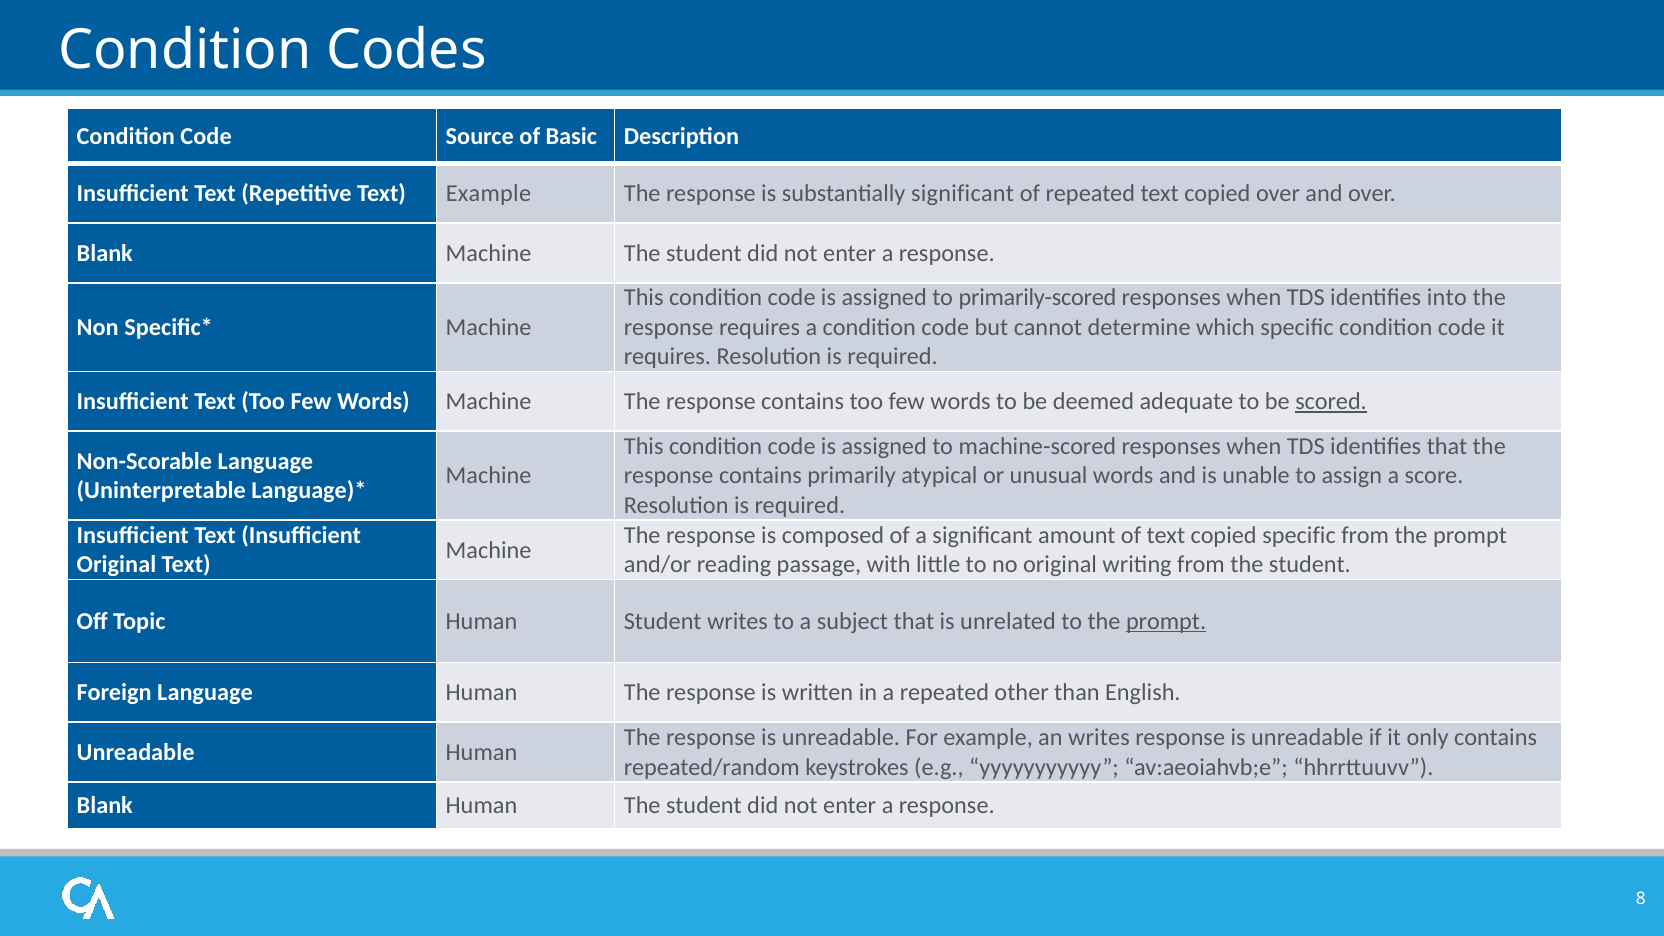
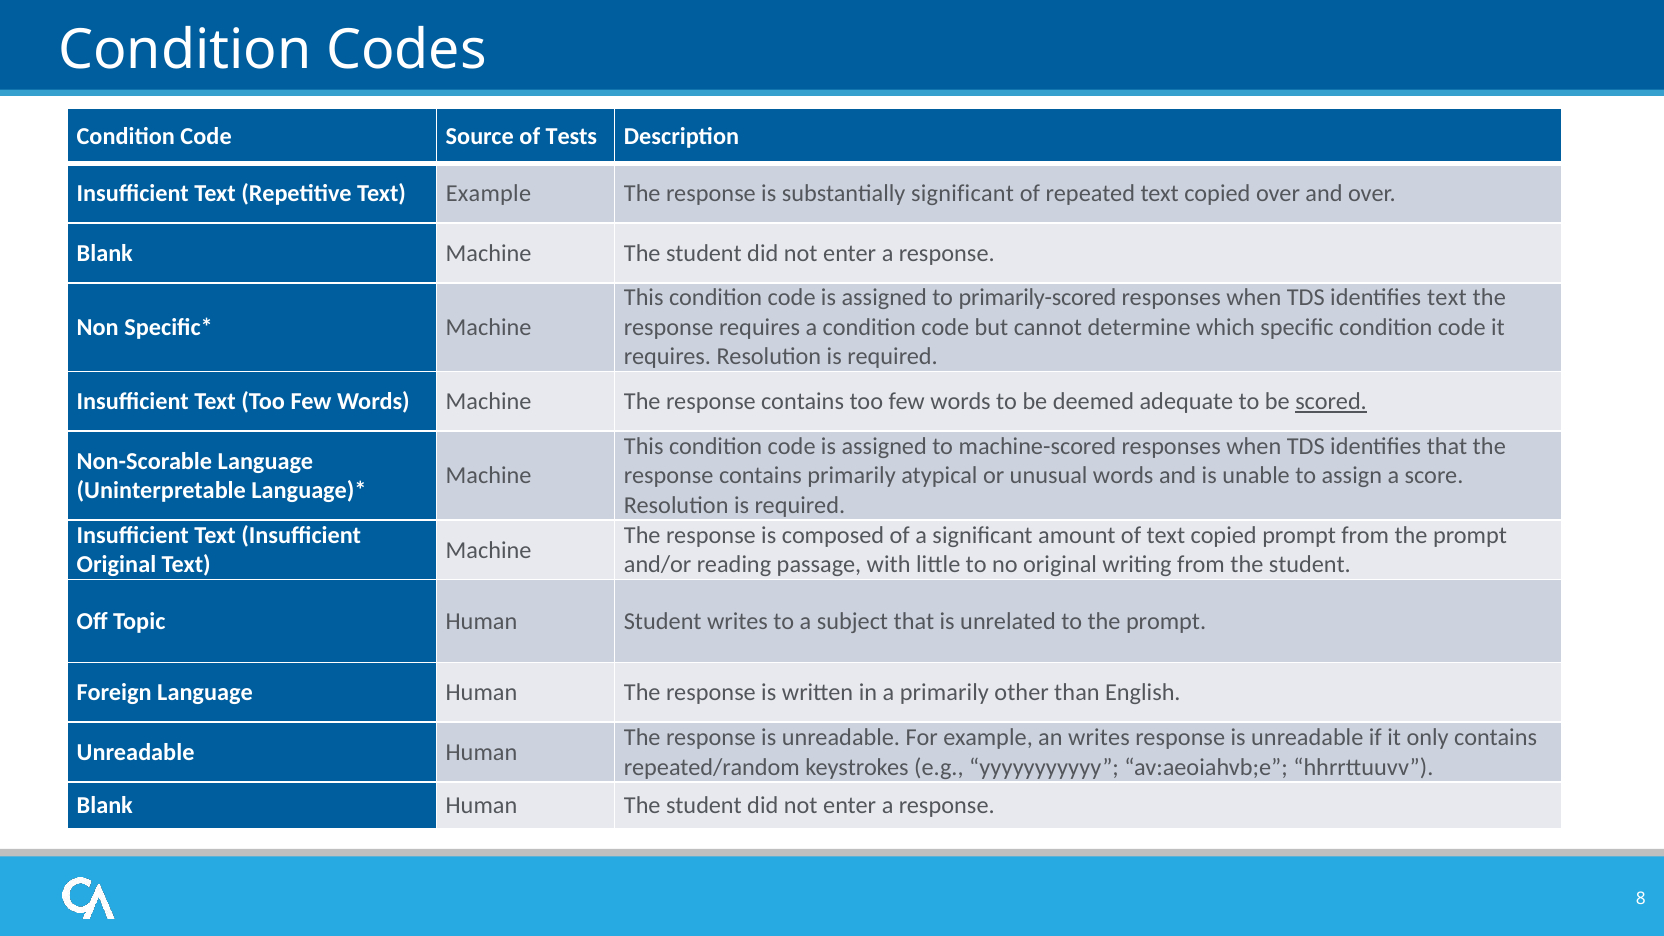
Basic: Basic -> Tests
identifies into: into -> text
copied specific: specific -> prompt
prompt at (1166, 621) underline: present -> none
a repeated: repeated -> primarily
